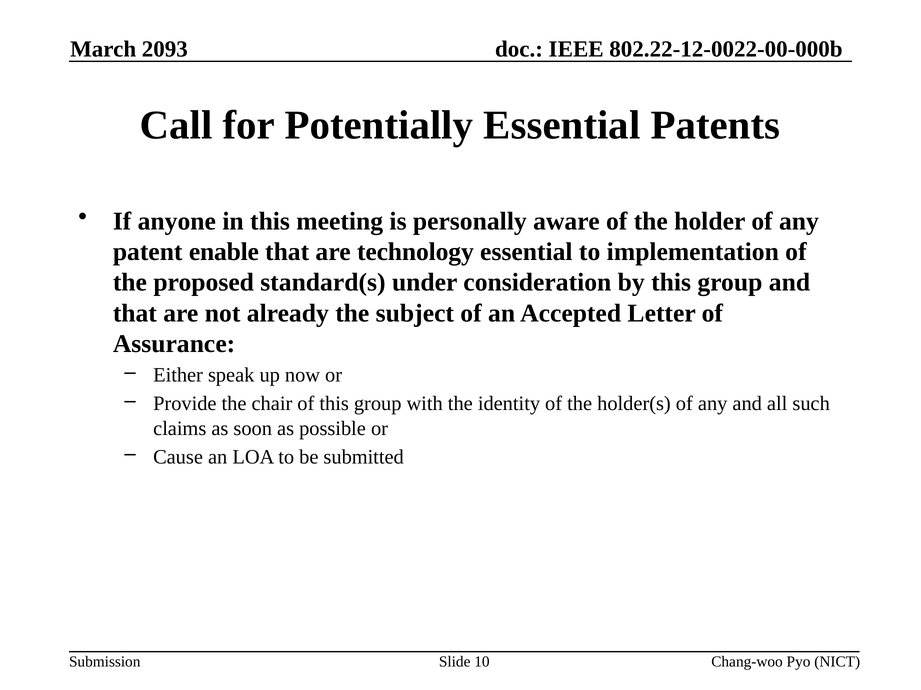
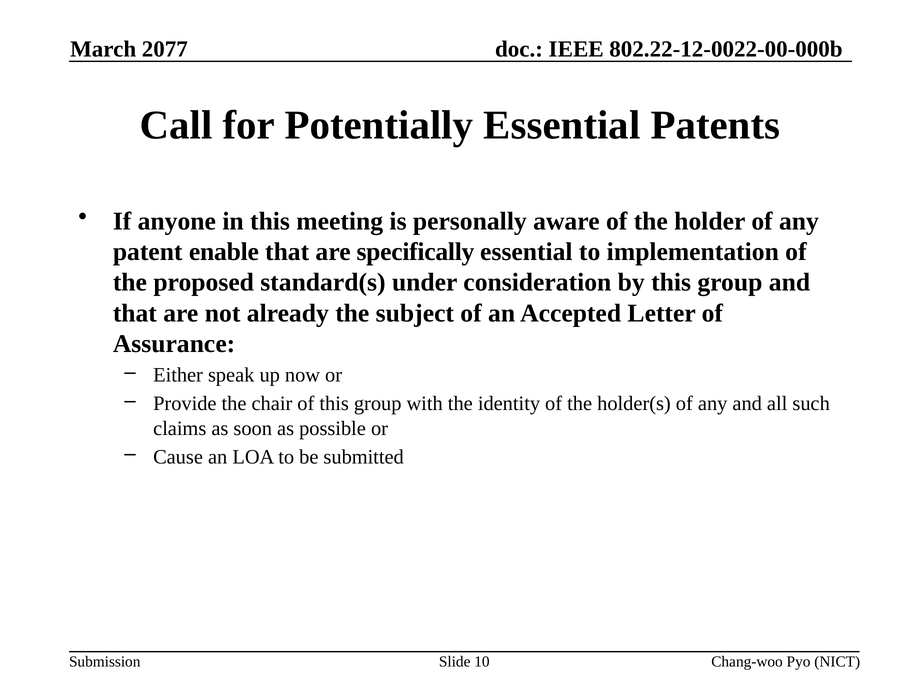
2093: 2093 -> 2077
technology: technology -> specifically
